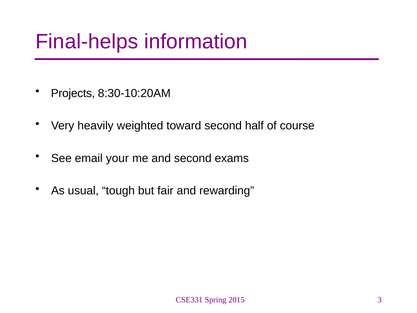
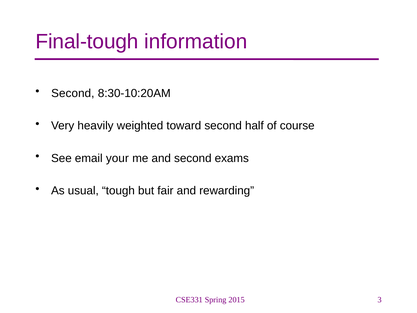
Final-helps: Final-helps -> Final-tough
Projects at (73, 93): Projects -> Second
